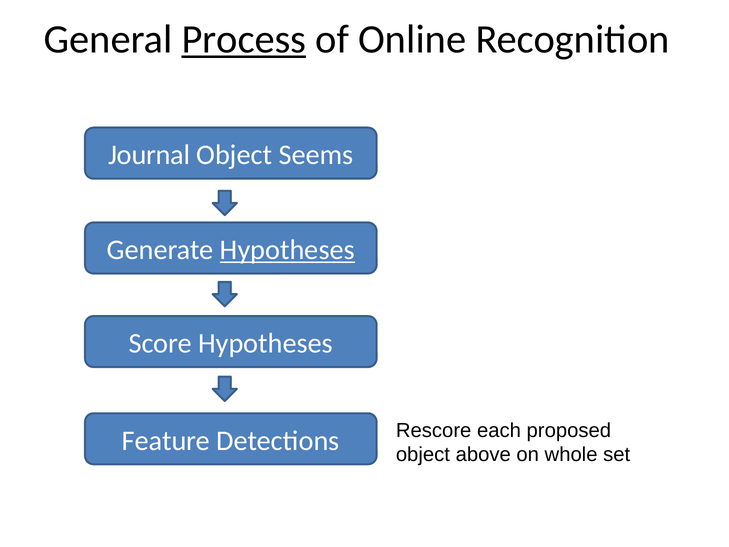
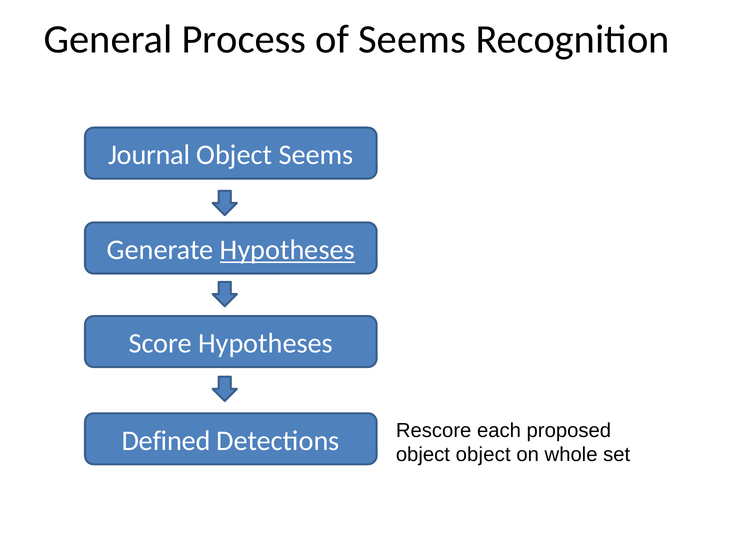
Process underline: present -> none
of Online: Online -> Seems
Feature: Feature -> Defined
object above: above -> object
